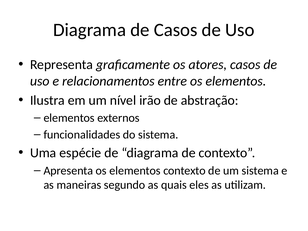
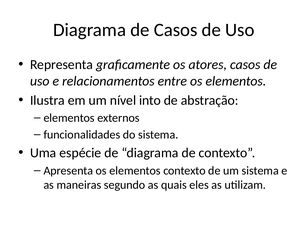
irão: irão -> into
